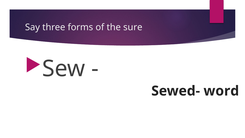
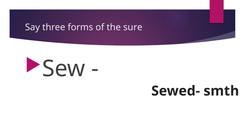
word: word -> smth
